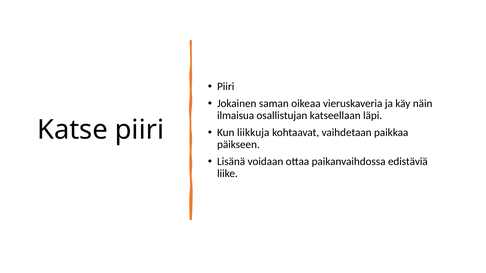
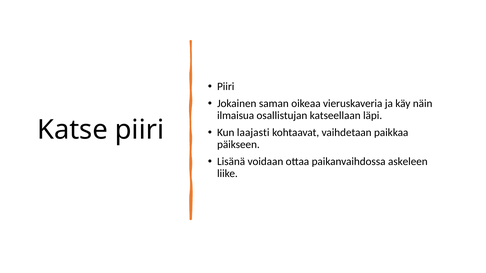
liikkuja: liikkuja -> laajasti
edistäviä: edistäviä -> askeleen
